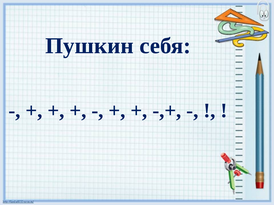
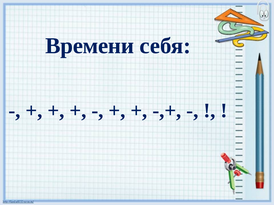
Пушкин: Пушкин -> Времени
